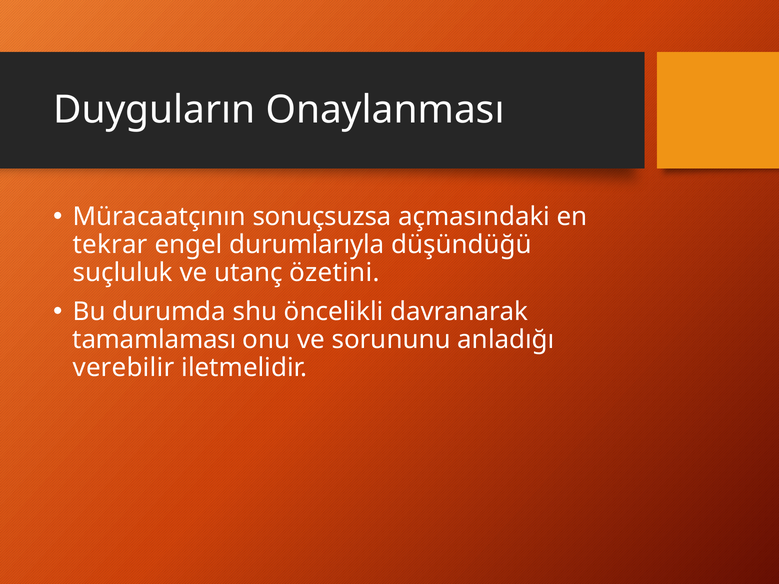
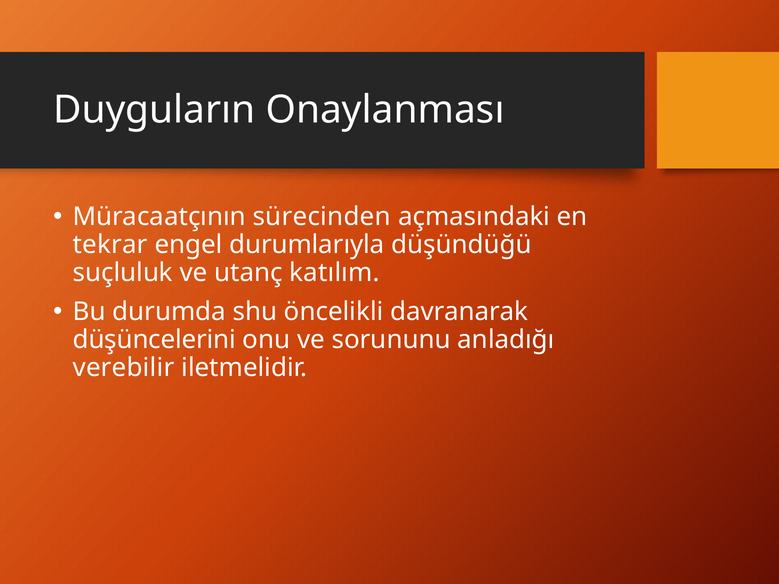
sonuçsuzsa: sonuçsuzsa -> sürecinden
özetini: özetini -> katılım
tamamlaması: tamamlaması -> düşüncelerini
